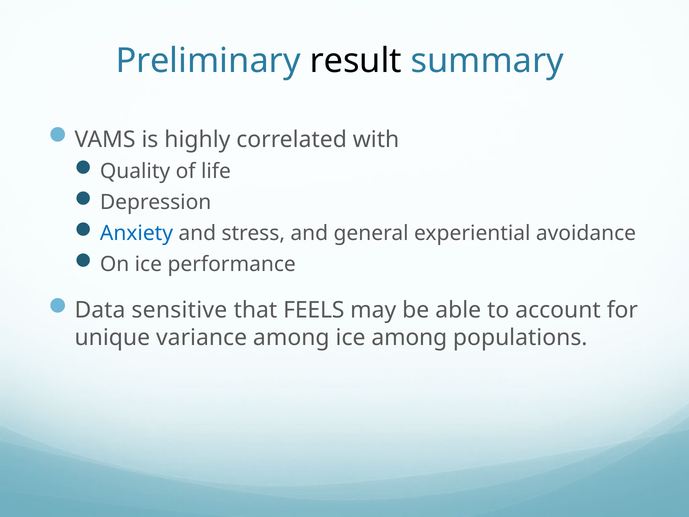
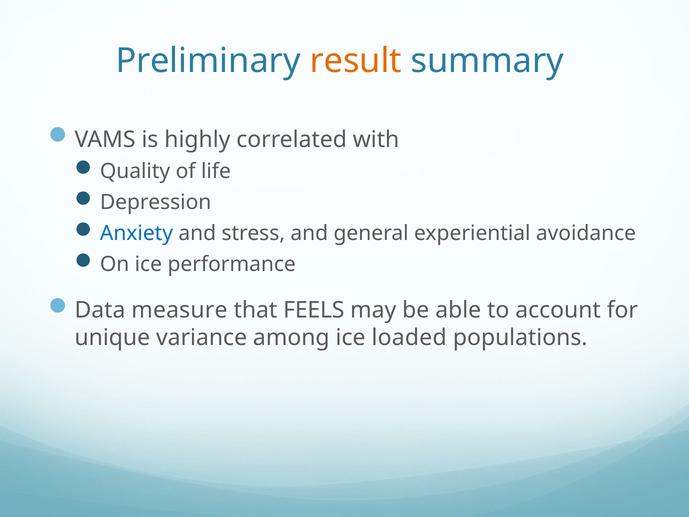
result colour: black -> orange
sensitive: sensitive -> measure
ice among: among -> loaded
